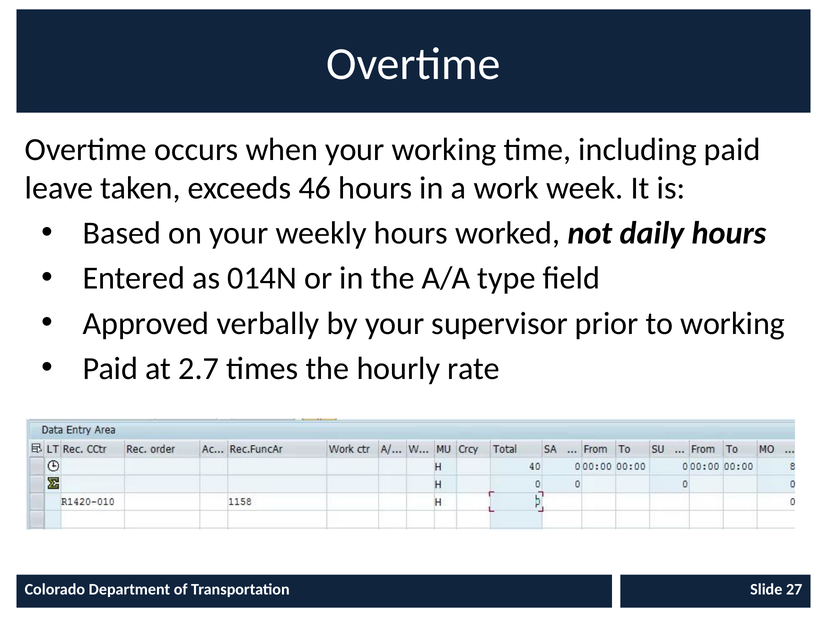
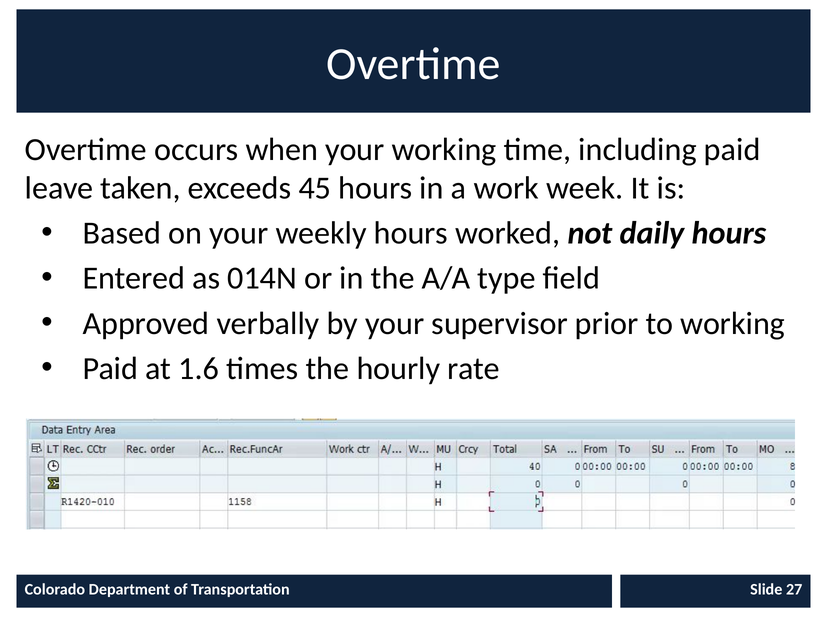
46: 46 -> 45
2.7: 2.7 -> 1.6
